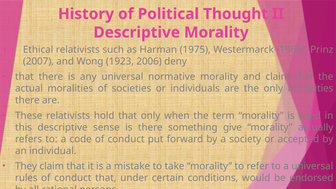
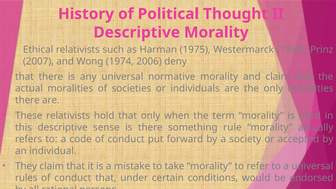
1923: 1923 -> 1974
give: give -> rule
